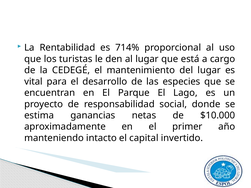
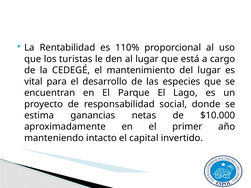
714%: 714% -> 110%
